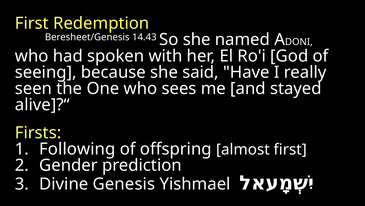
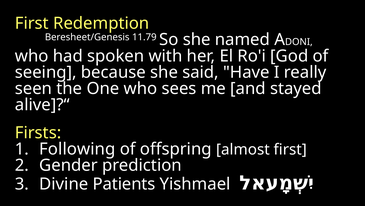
14.43: 14.43 -> 11.79
Genesis: Genesis -> Patients
